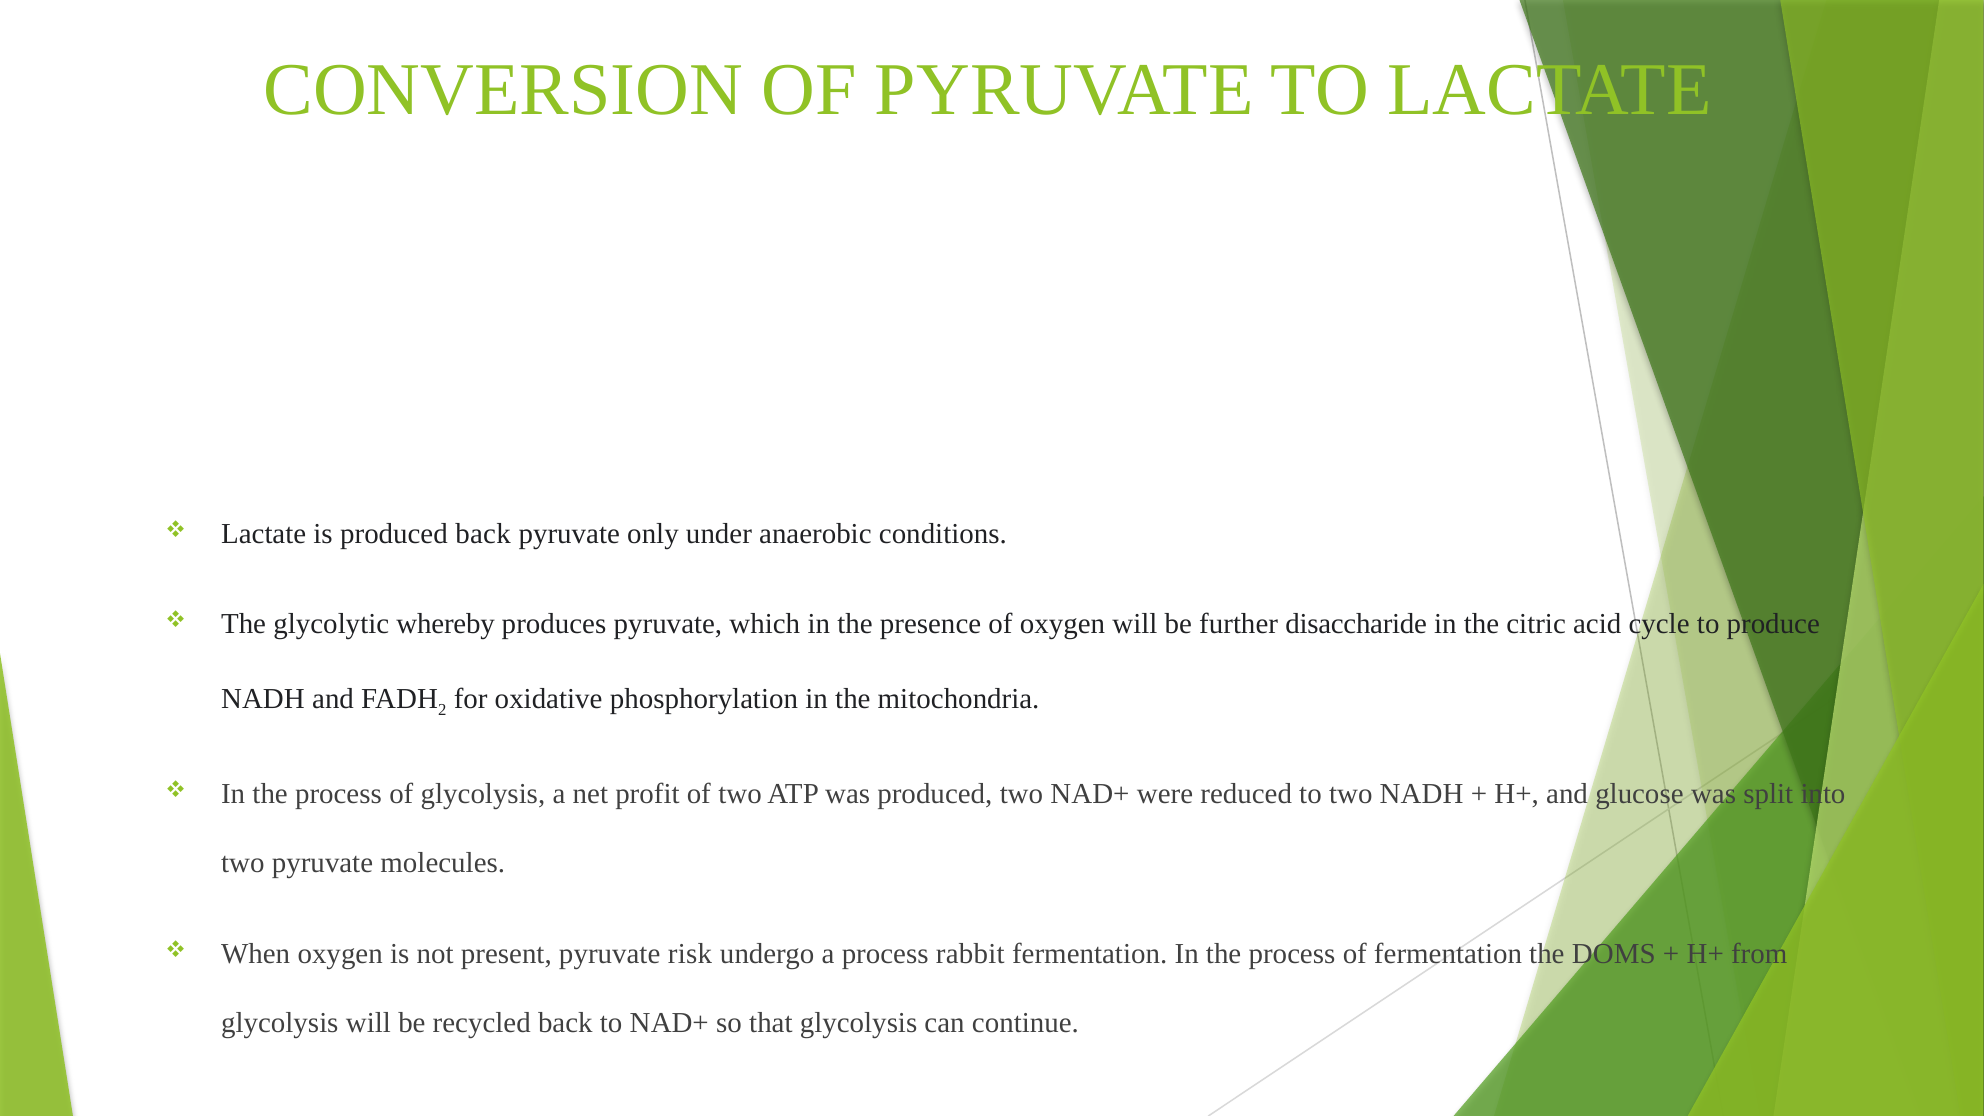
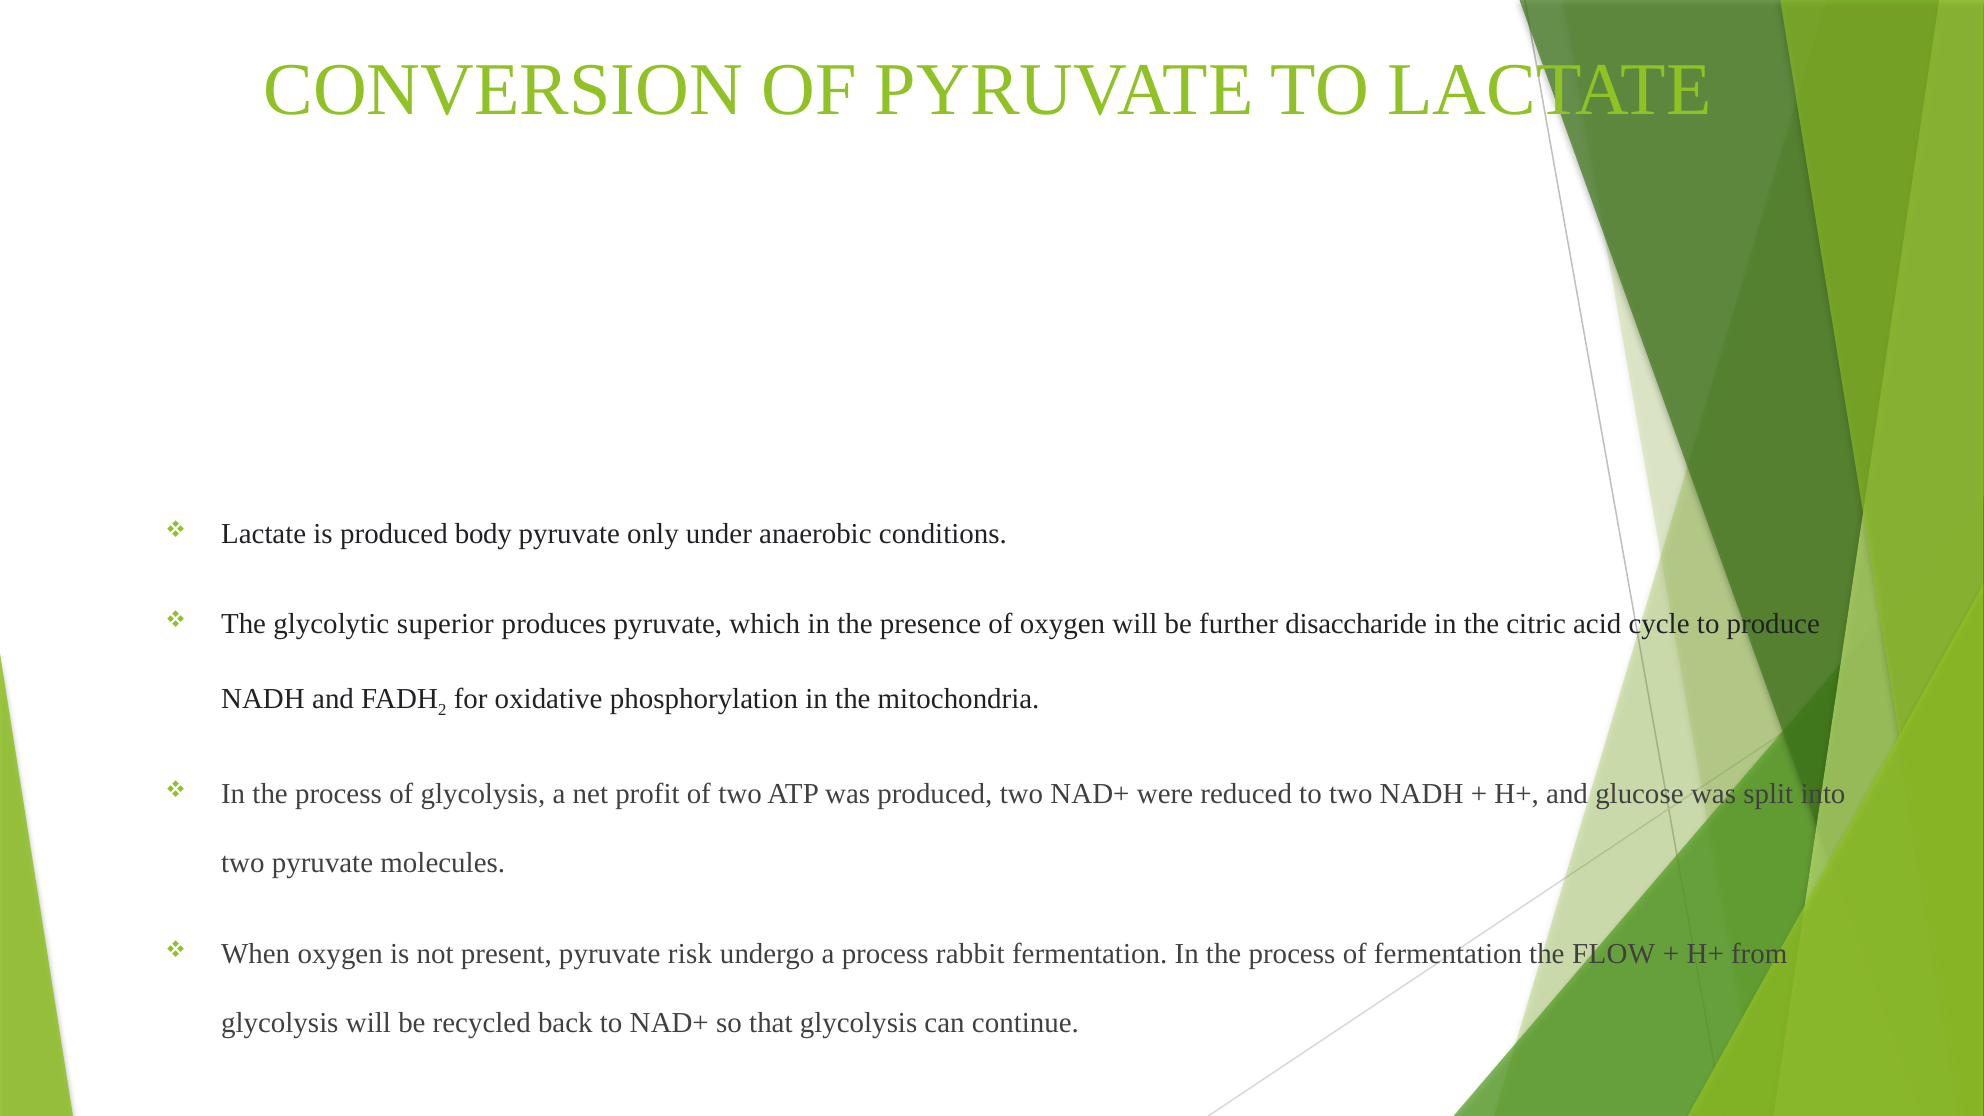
produced back: back -> body
whereby: whereby -> superior
DOMS: DOMS -> FLOW
